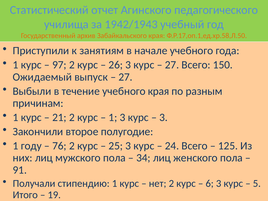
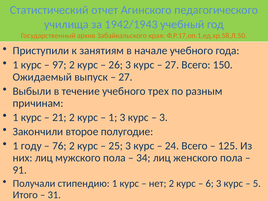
учебного края: края -> трех
19: 19 -> 31
